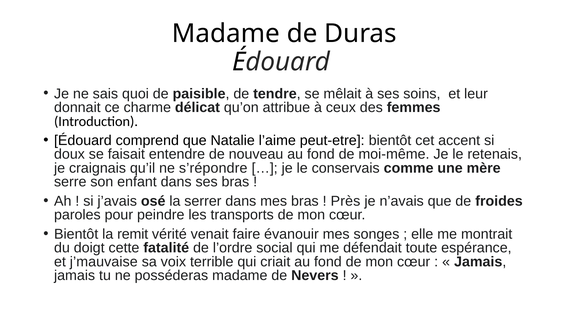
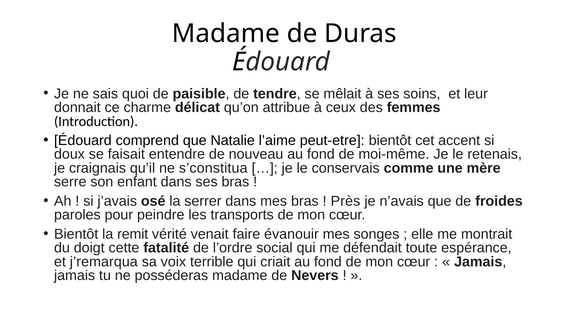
s’répondre: s’répondre -> s’constitua
j’mauvaise: j’mauvaise -> j’remarqua
